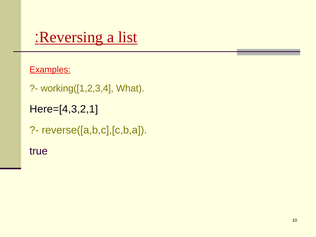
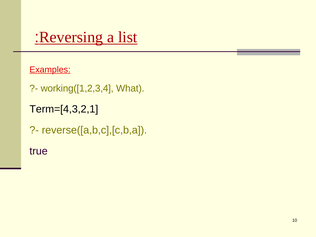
Here=[4,3,2,1: Here=[4,3,2,1 -> Term=[4,3,2,1
